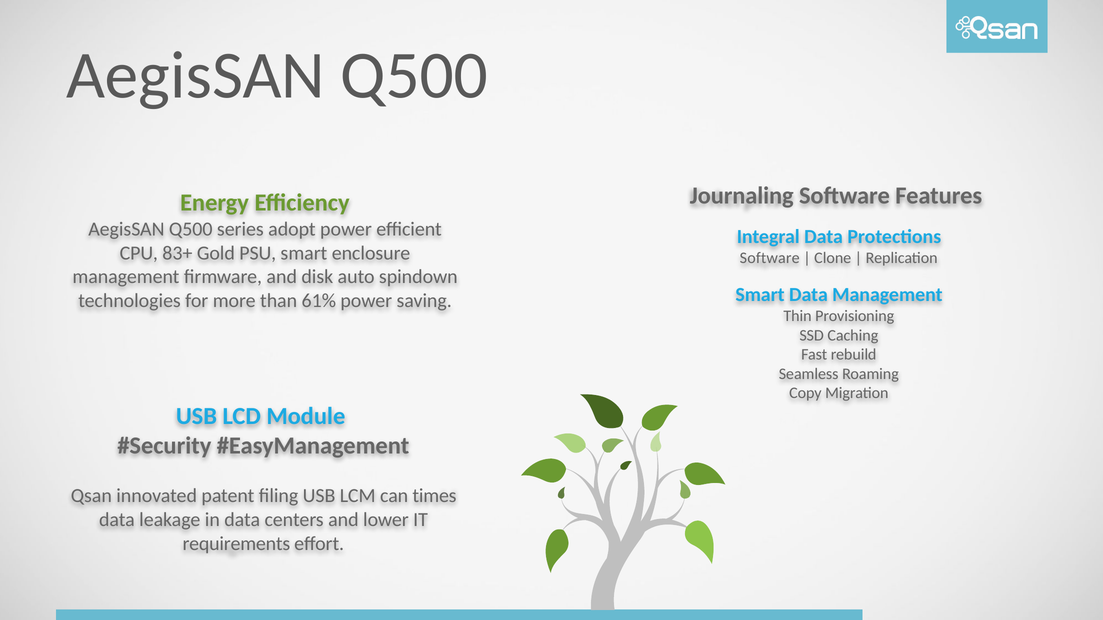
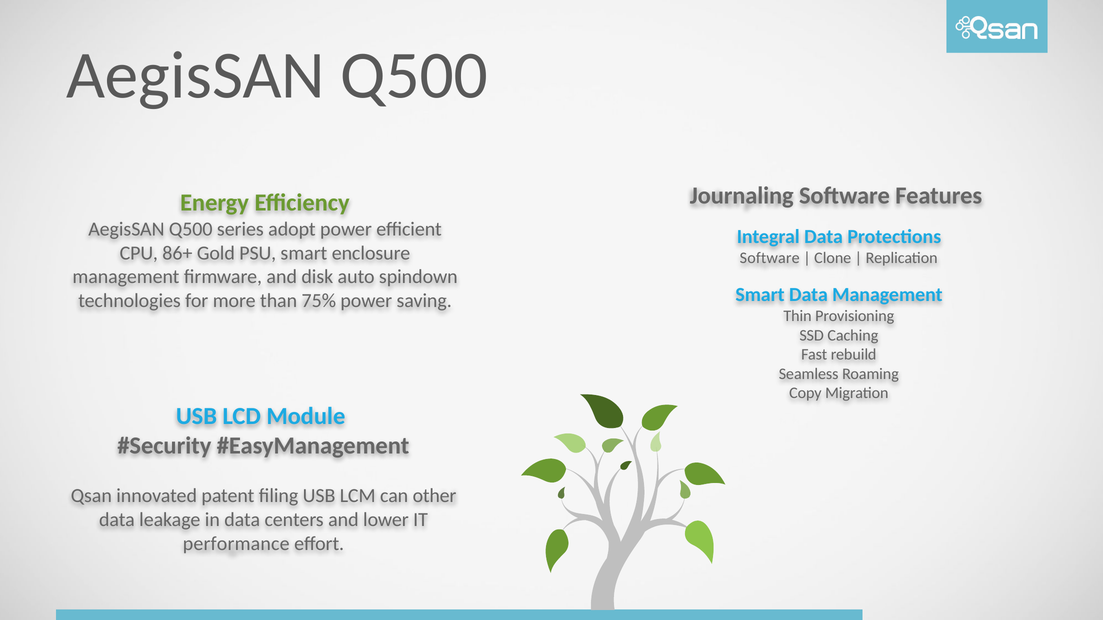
83+: 83+ -> 86+
61%: 61% -> 75%
times: times -> other
requirements: requirements -> performance
